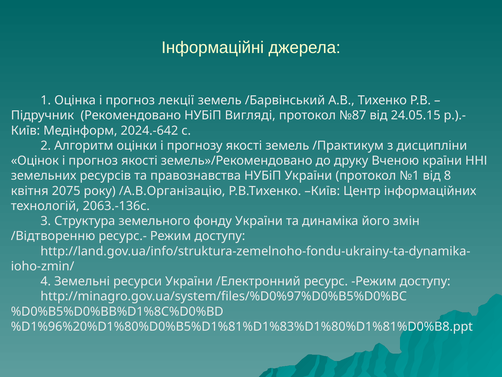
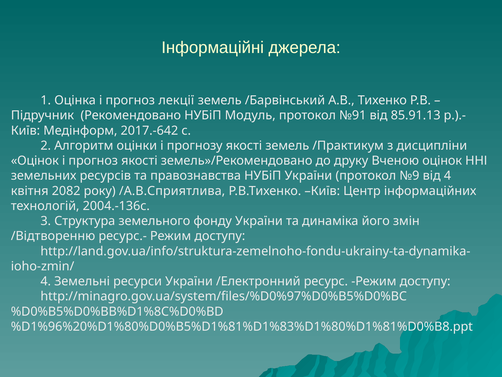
Вигляді: Вигляді -> Модуль
№87: №87 -> №91
24.05.15: 24.05.15 -> 85.91.13
2024.-642: 2024.-642 -> 2017.-642
Вченою країни: країни -> оцінок
№1: №1 -> №9
від 8: 8 -> 4
2075: 2075 -> 2082
/А.В.Організацію: /А.В.Організацію -> /А.В.Сприятлива
2063.-136с: 2063.-136с -> 2004.-136с
